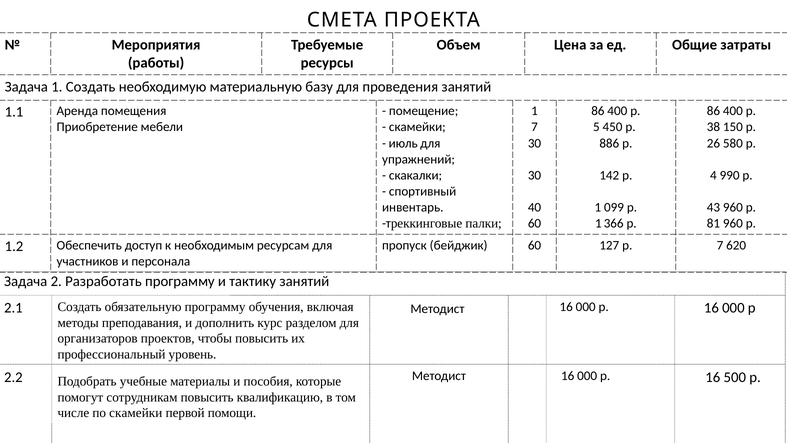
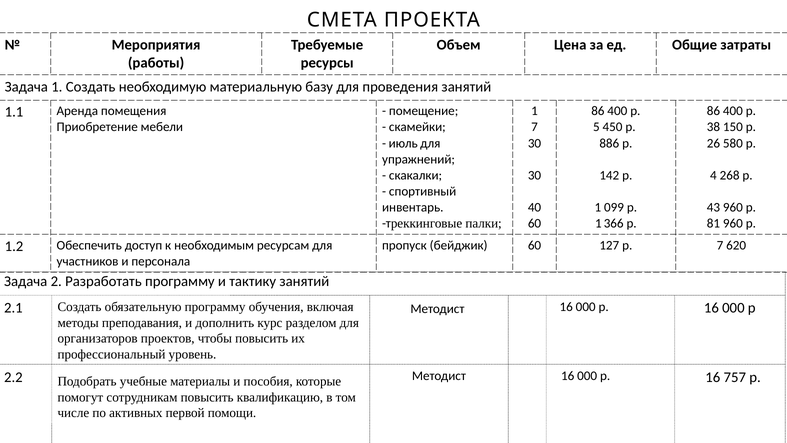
990: 990 -> 268
500: 500 -> 757
по скамейки: скамейки -> активных
